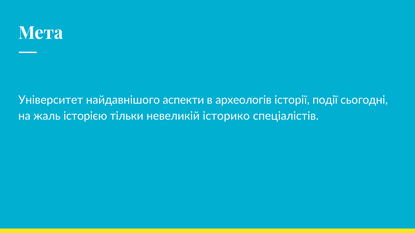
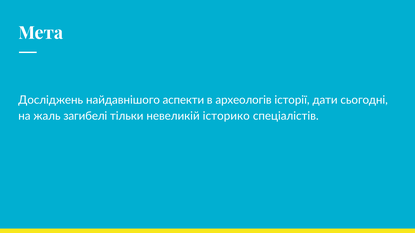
Університет: Університет -> Досліджень
події: події -> дати
історією: історією -> загибелі
